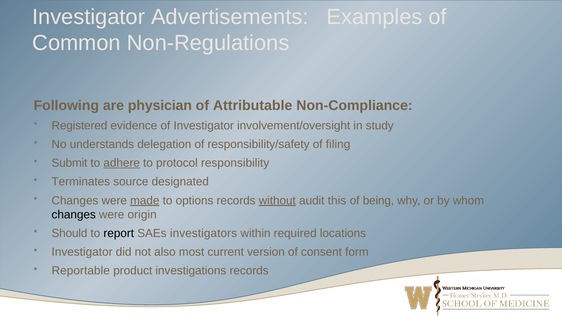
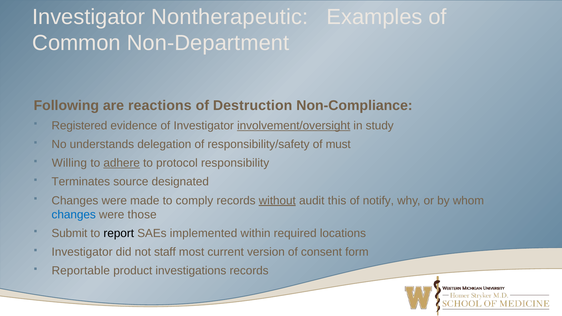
Advertisements: Advertisements -> Nontherapeutic
Non-Regulations: Non-Regulations -> Non-Department
physician: physician -> reactions
Attributable: Attributable -> Destruction
involvement/oversight underline: none -> present
filing: filing -> must
Submit: Submit -> Willing
made underline: present -> none
options: options -> comply
being: being -> notify
changes at (74, 215) colour: black -> blue
origin: origin -> those
Should: Should -> Submit
investigators: investigators -> implemented
also: also -> staff
